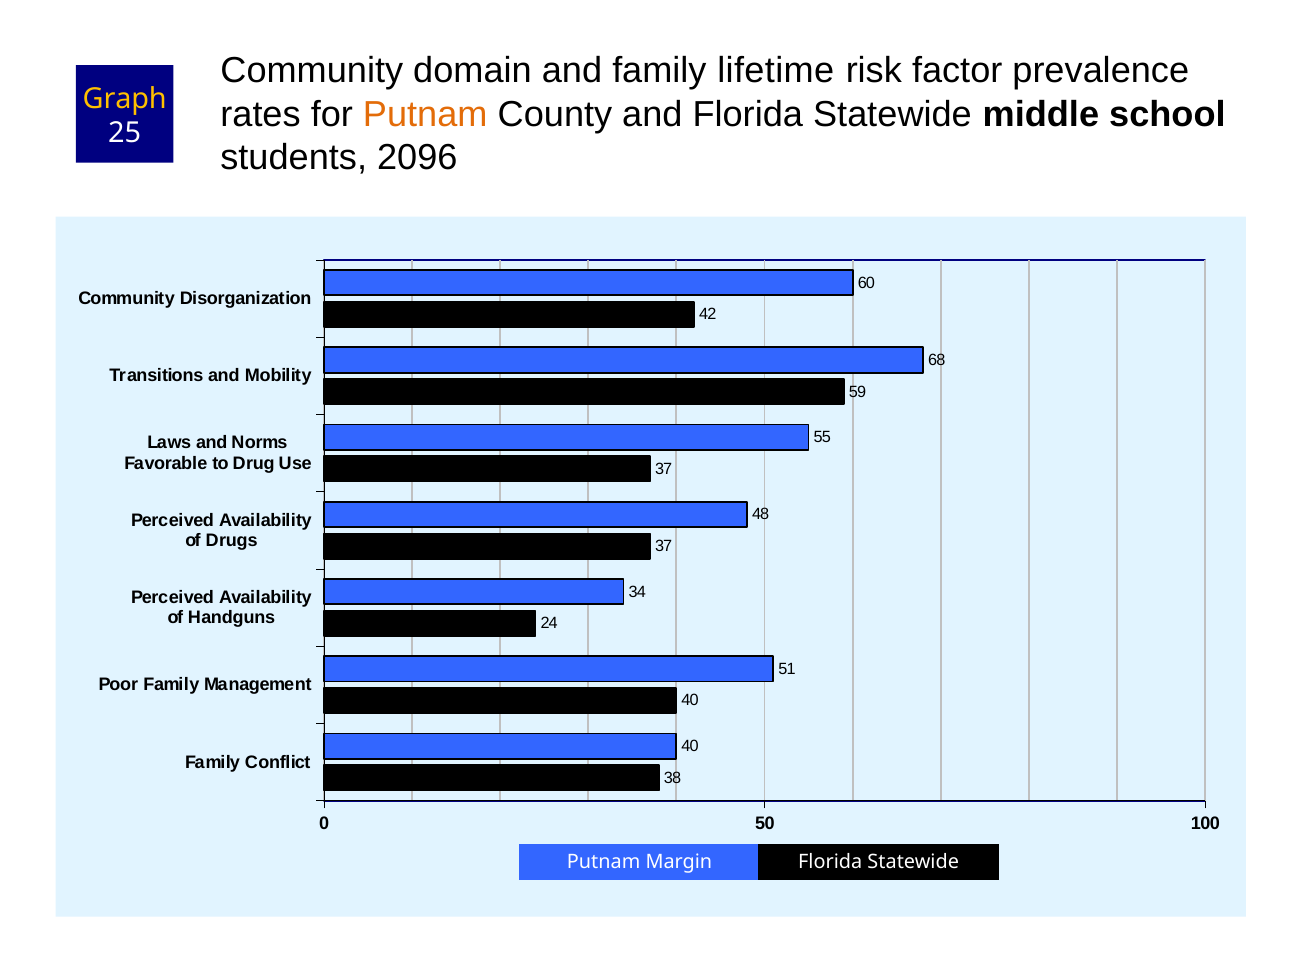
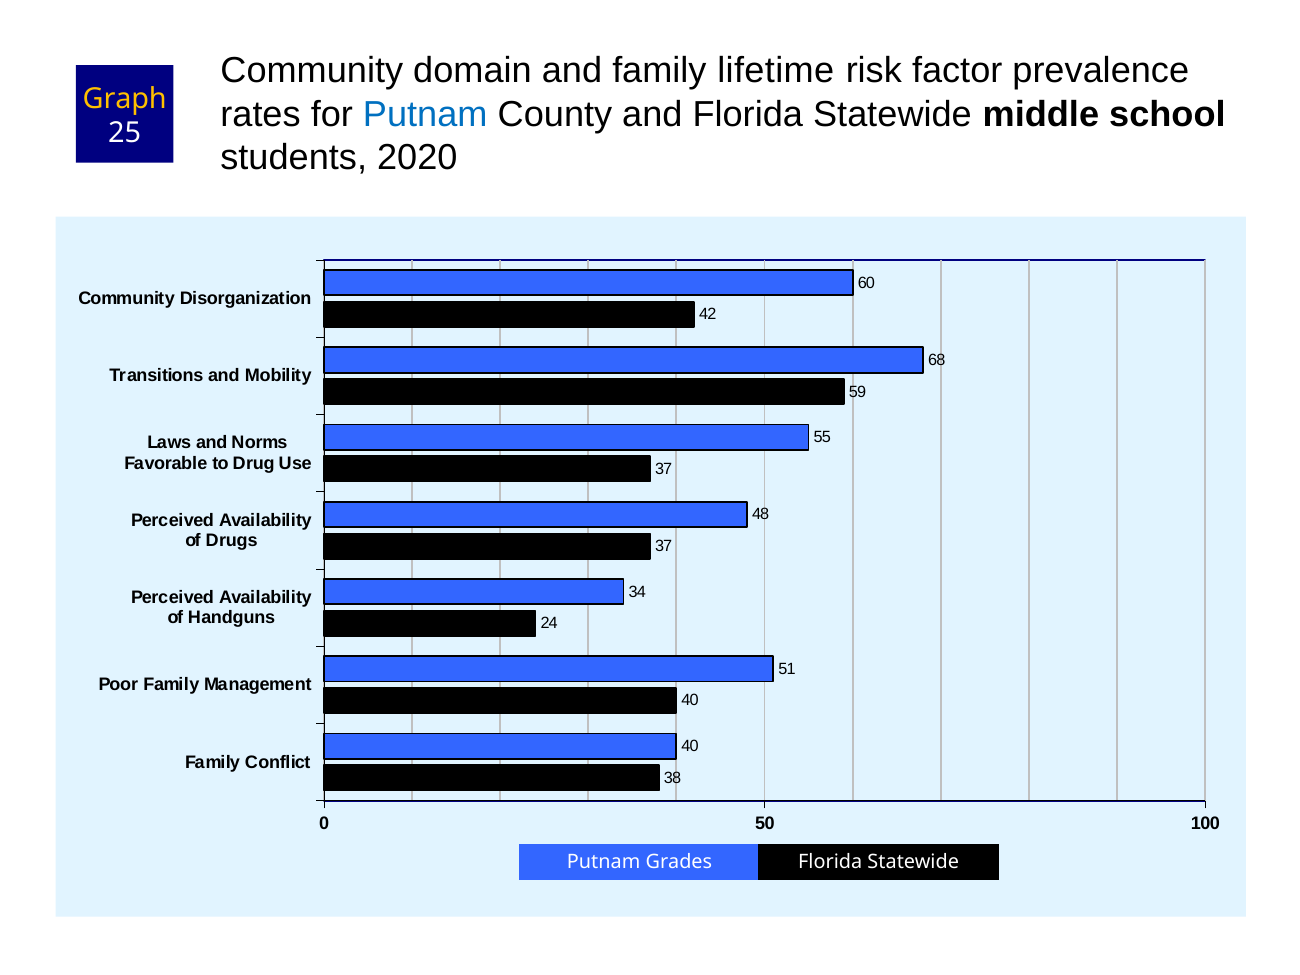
Putnam at (425, 114) colour: orange -> blue
2096: 2096 -> 2020
Margin: Margin -> Grades
